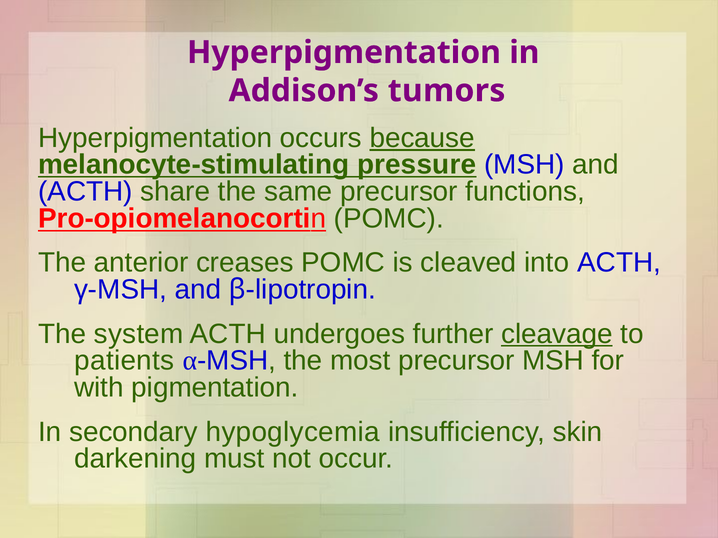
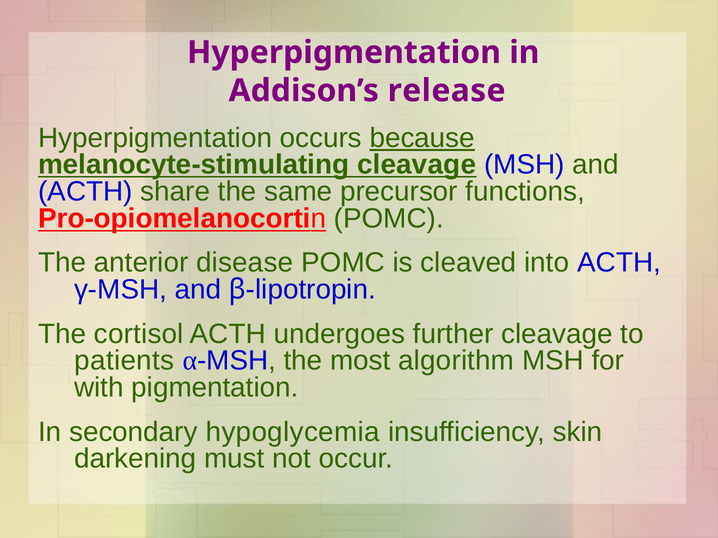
tumors: tumors -> release
melanocyte-stimulating pressure: pressure -> cleavage
creases: creases -> disease
system: system -> cortisol
cleavage at (557, 334) underline: present -> none
most precursor: precursor -> algorithm
